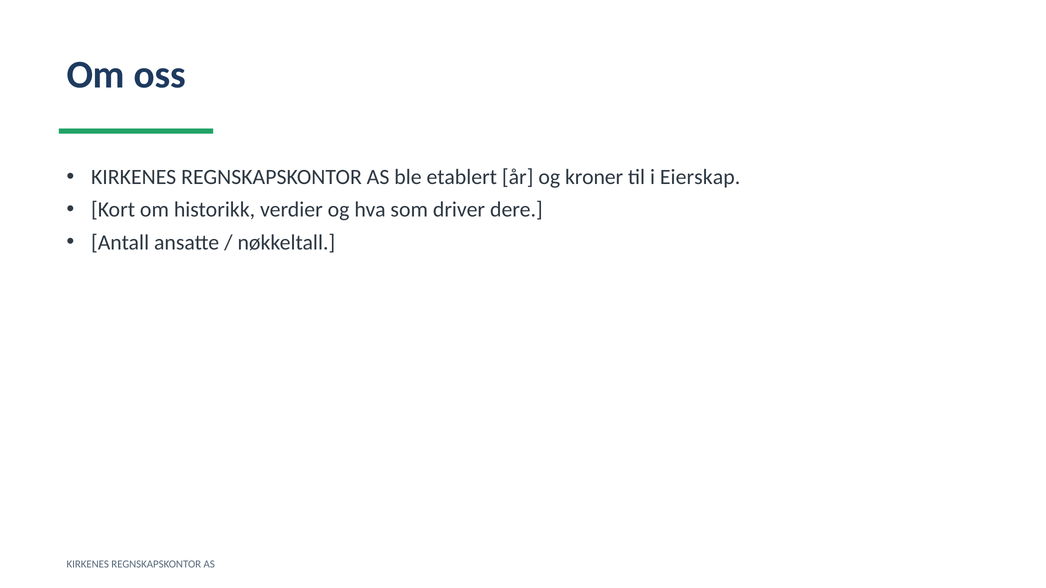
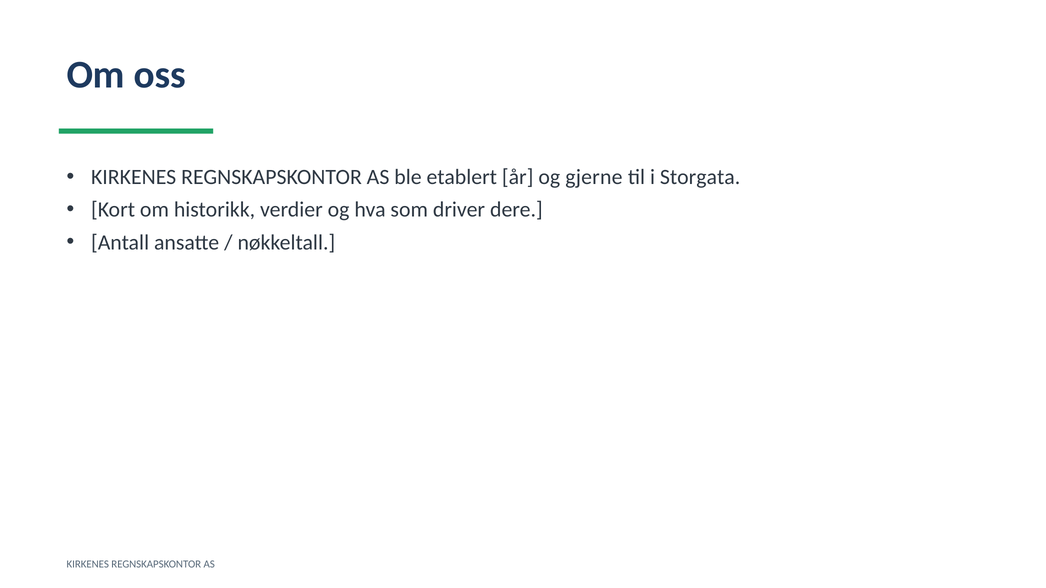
kroner: kroner -> gjerne
Eierskap: Eierskap -> Storgata
